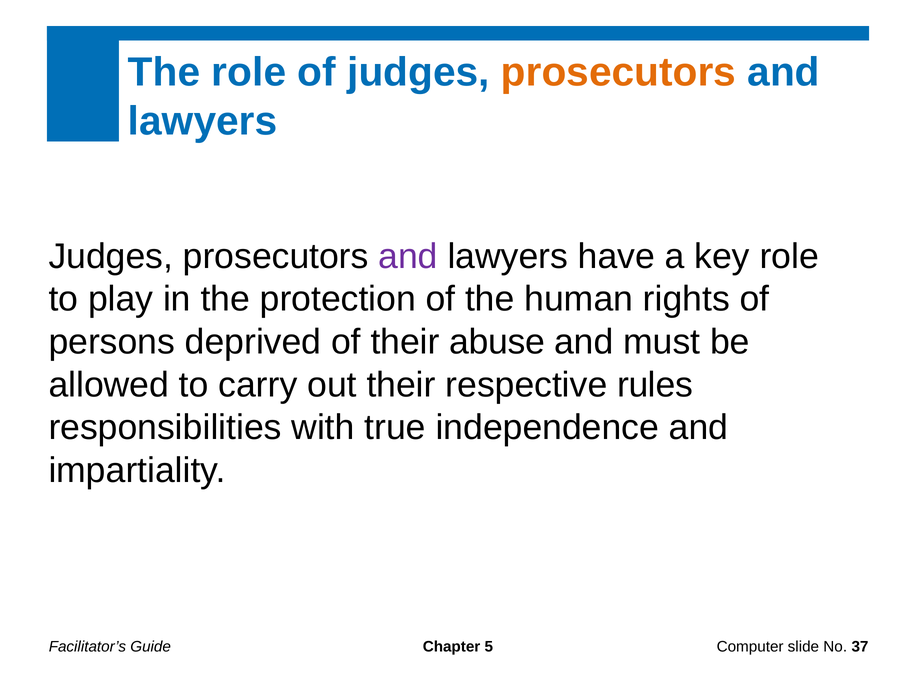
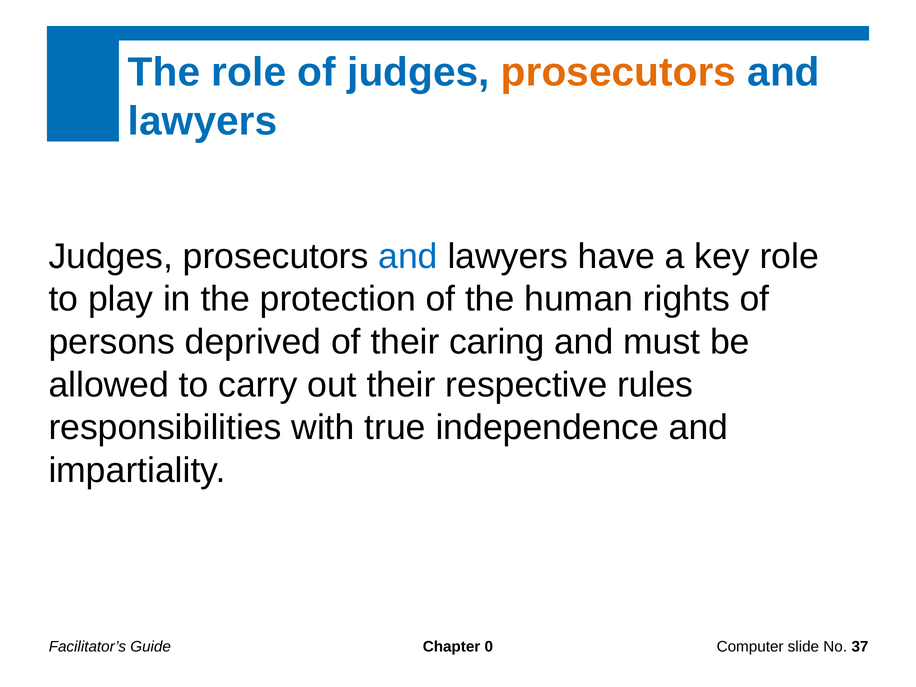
and at (408, 256) colour: purple -> blue
abuse: abuse -> caring
5: 5 -> 0
